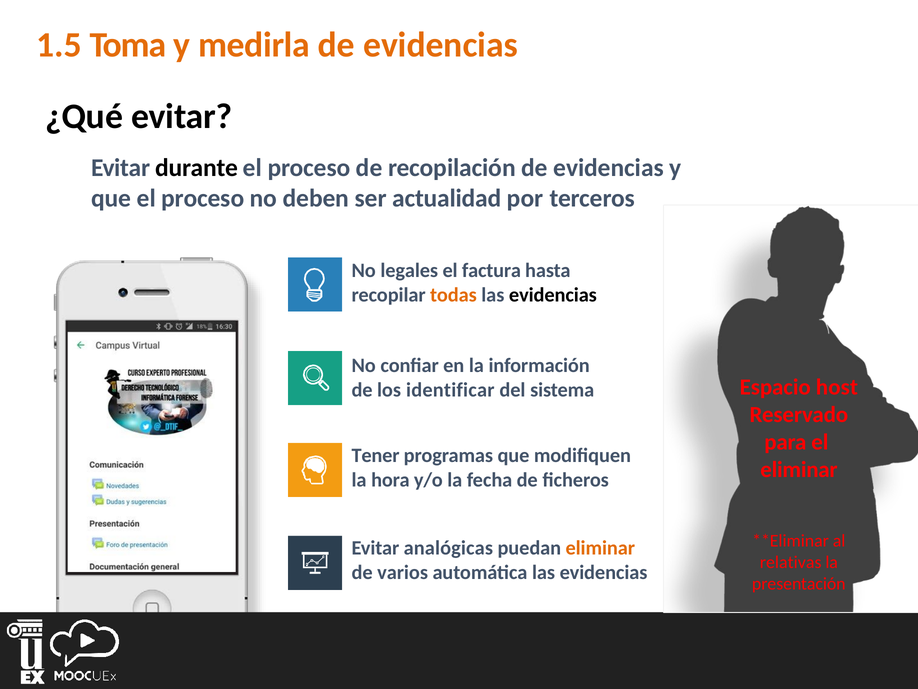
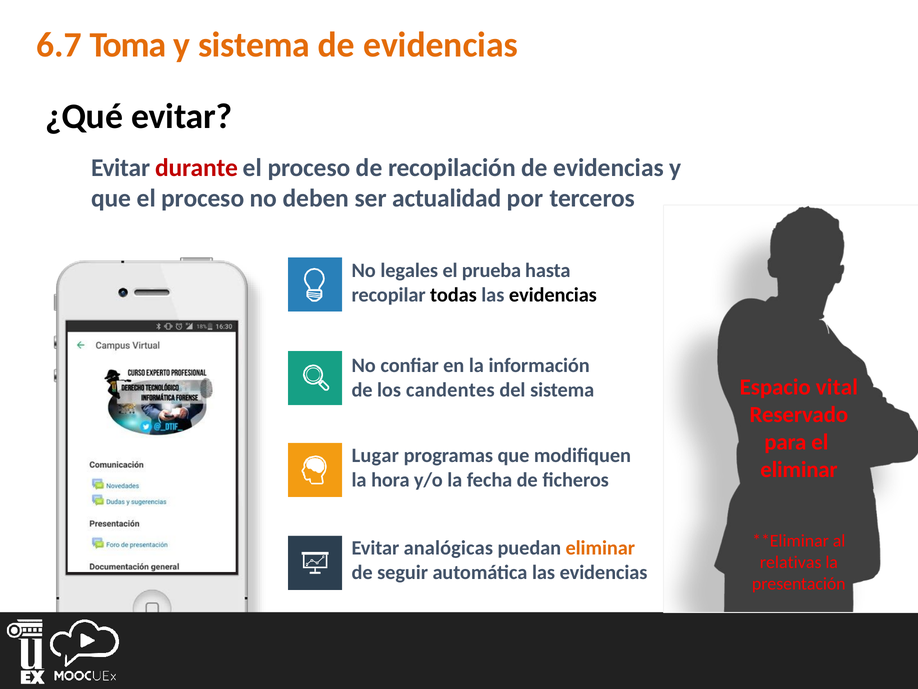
1.5: 1.5 -> 6.7
y medirla: medirla -> sistema
durante colour: black -> red
factura: factura -> prueba
todas colour: orange -> black
host: host -> vital
identificar: identificar -> candentes
Tener: Tener -> Lugar
varios: varios -> seguir
